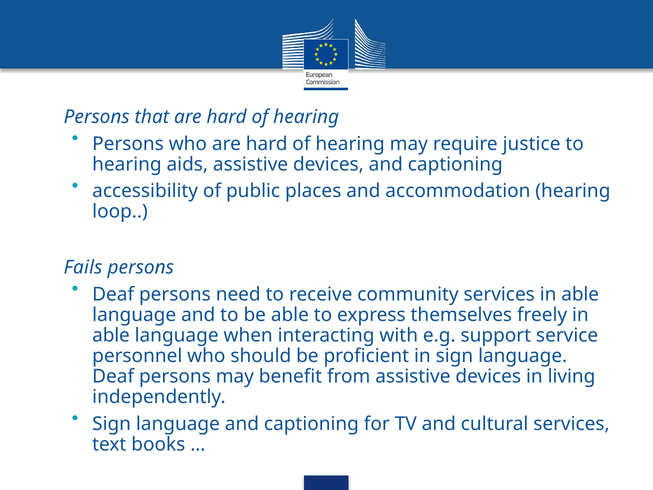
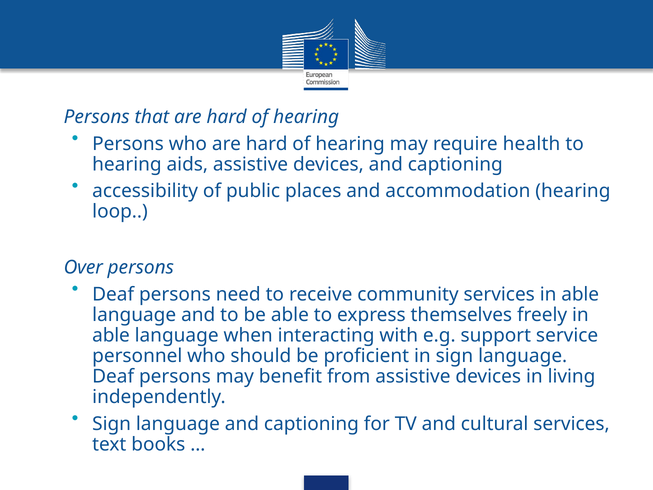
justice: justice -> health
Fails: Fails -> Over
